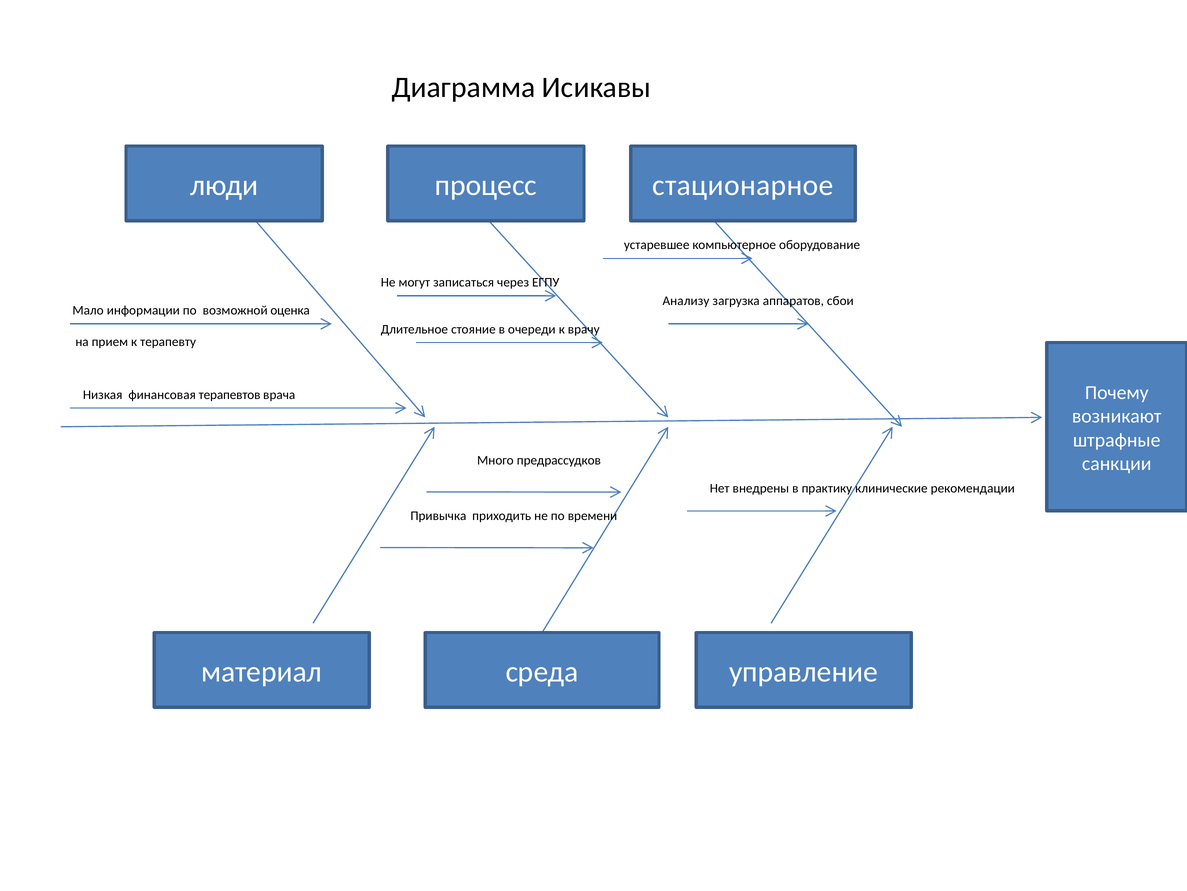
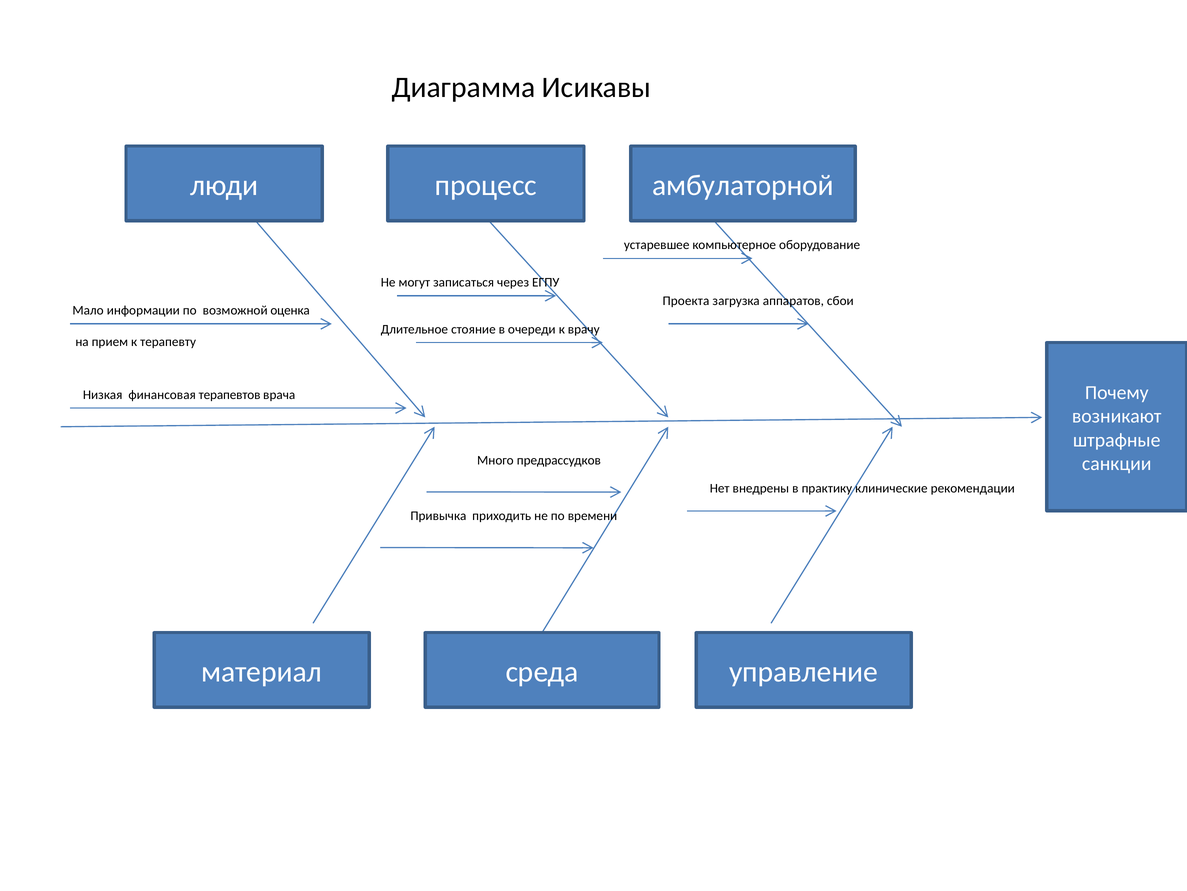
стационарное: стационарное -> амбулаторной
Анализу: Анализу -> Проекта
